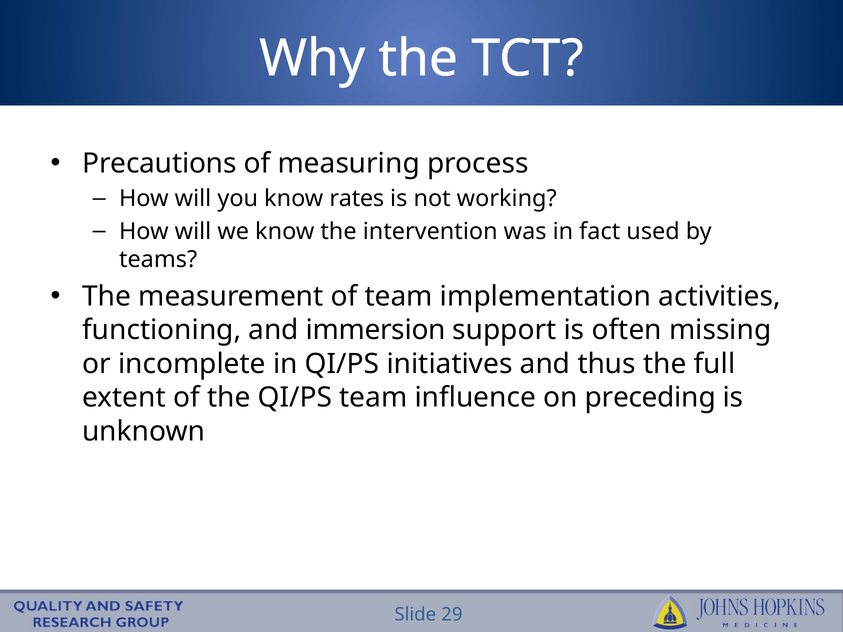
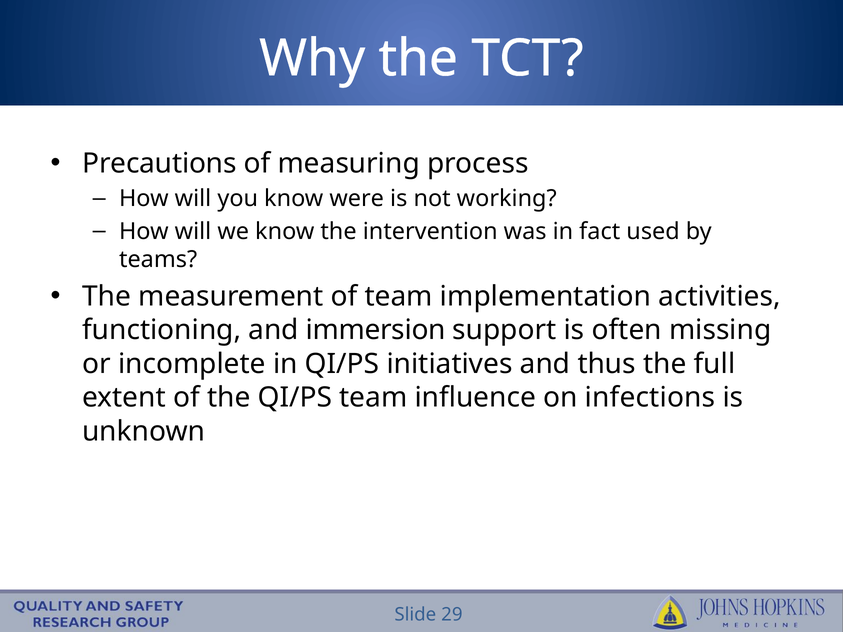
rates: rates -> were
preceding: preceding -> infections
